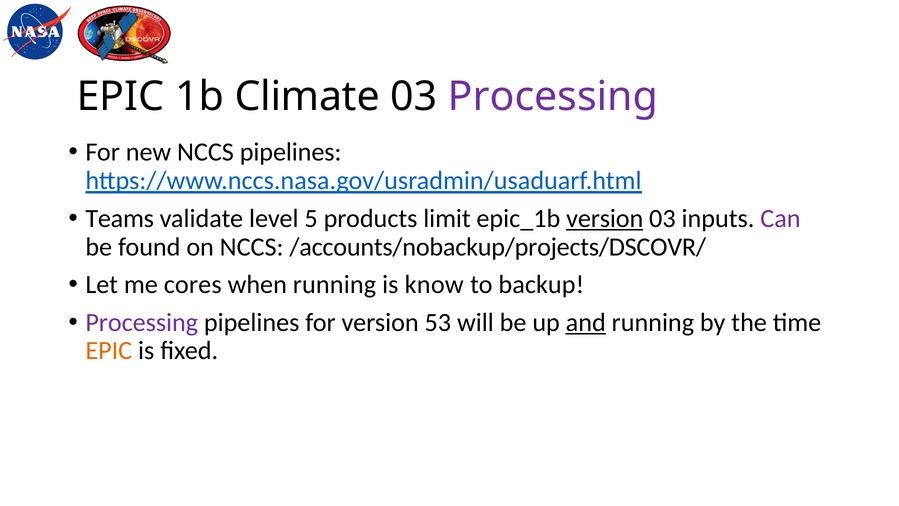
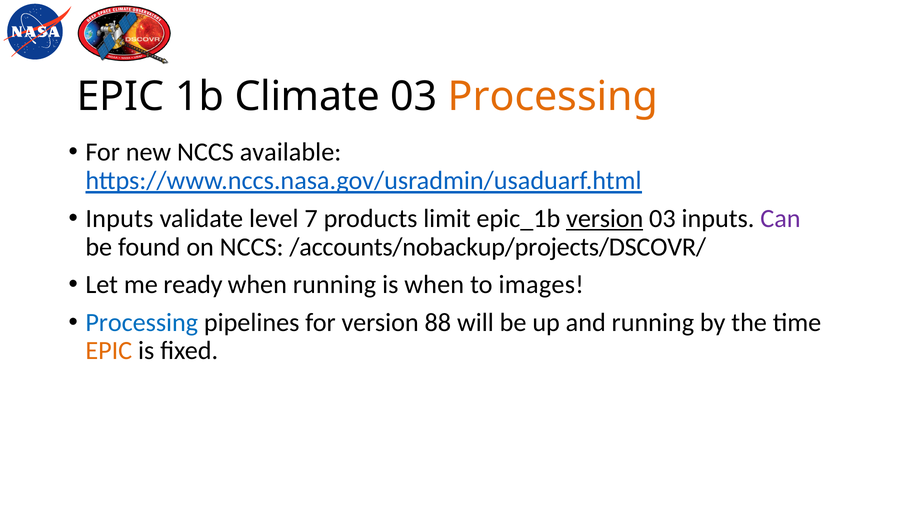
Processing at (553, 97) colour: purple -> orange
NCCS pipelines: pipelines -> available
Teams at (120, 219): Teams -> Inputs
5: 5 -> 7
cores: cores -> ready
is know: know -> when
backup: backup -> images
Processing at (142, 322) colour: purple -> blue
53: 53 -> 88
and underline: present -> none
